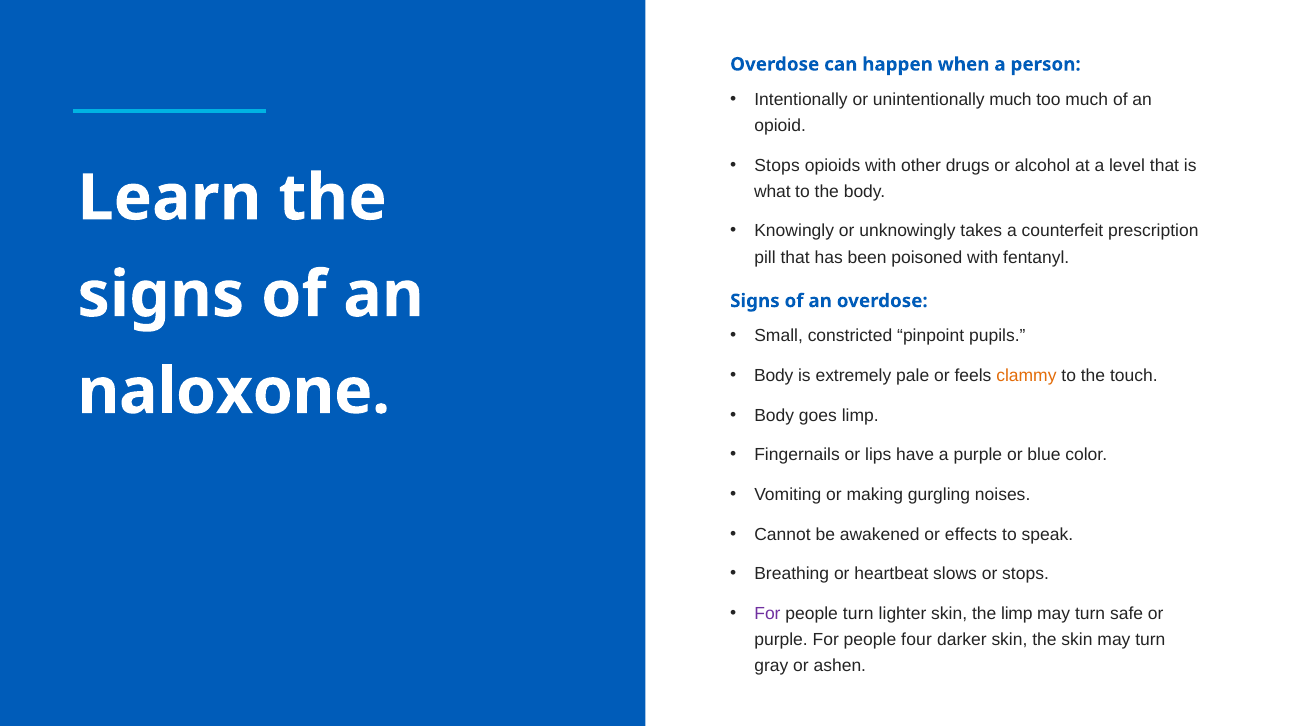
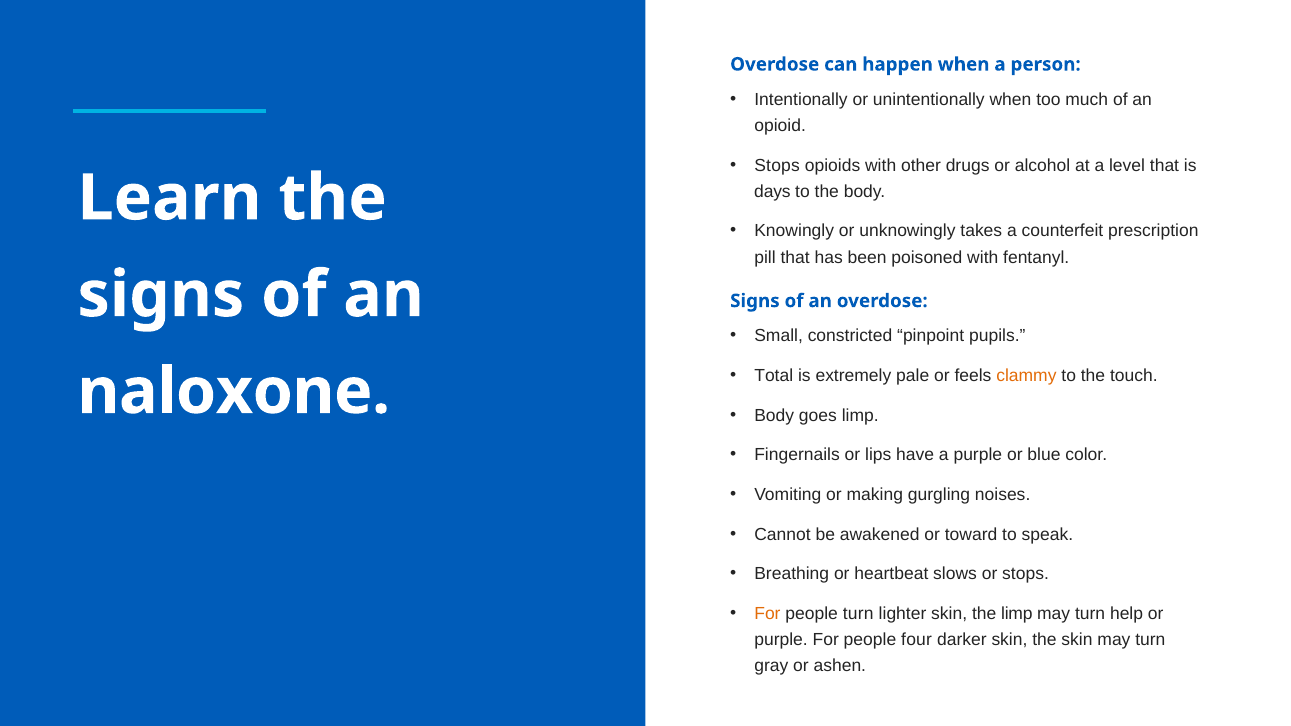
unintentionally much: much -> when
what: what -> days
Body at (774, 376): Body -> Total
effects: effects -> toward
For at (767, 614) colour: purple -> orange
safe: safe -> help
